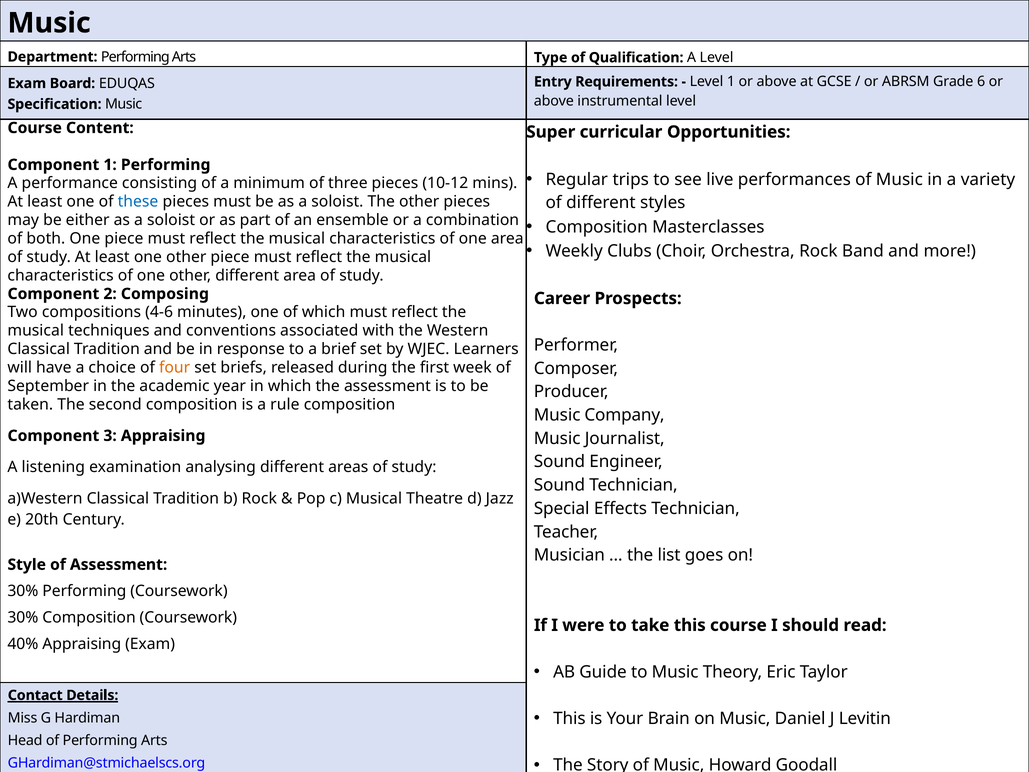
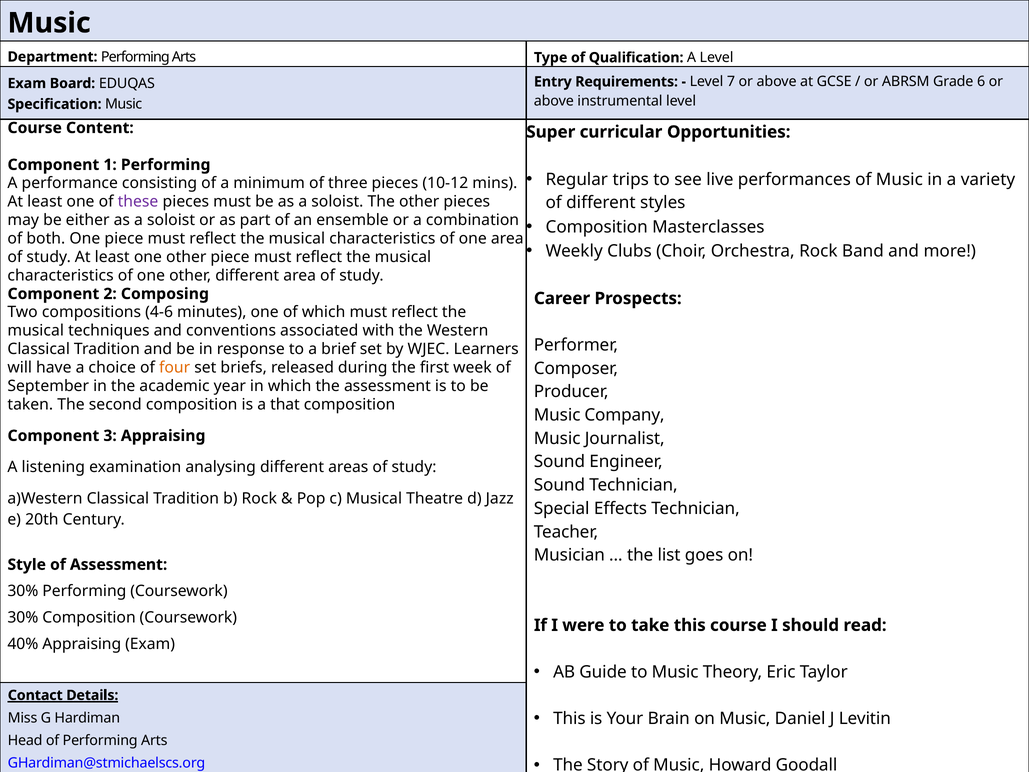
Level 1: 1 -> 7
these colour: blue -> purple
rule: rule -> that
